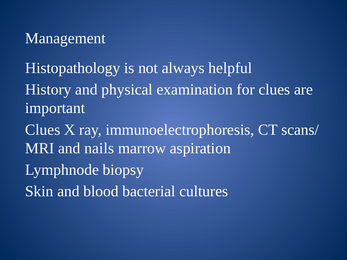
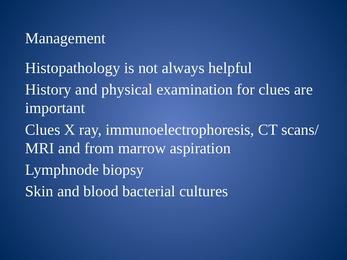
nails: nails -> from
